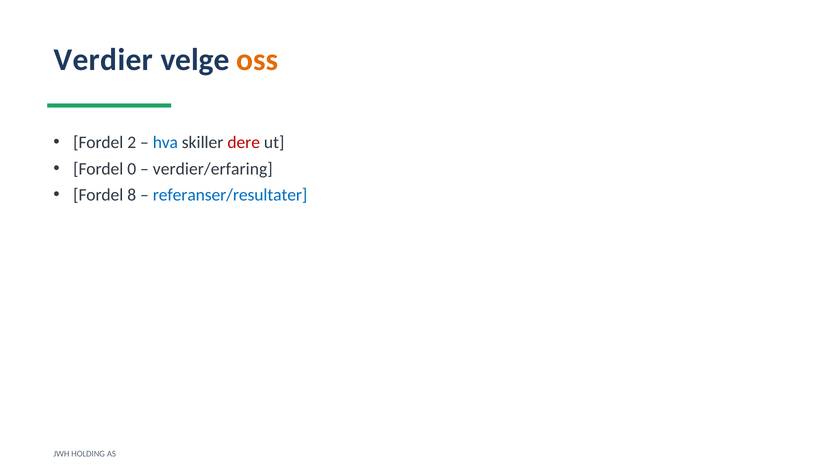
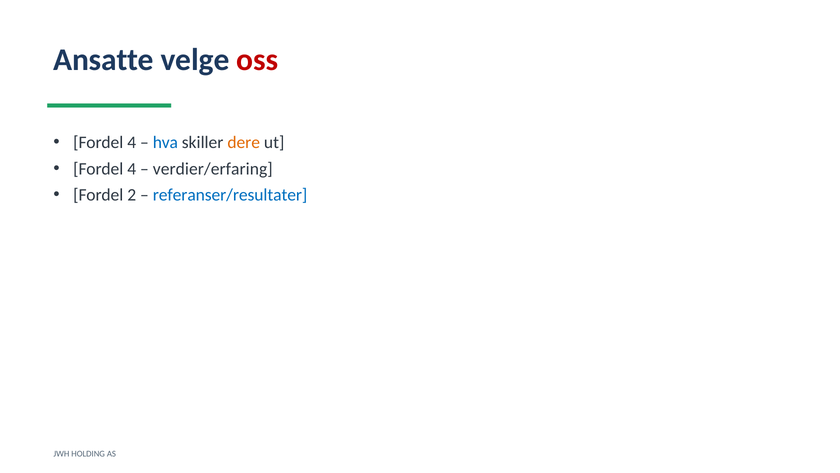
Verdier: Verdier -> Ansatte
oss colour: orange -> red
2 at (132, 142): 2 -> 4
dere colour: red -> orange
0 at (132, 169): 0 -> 4
8: 8 -> 2
